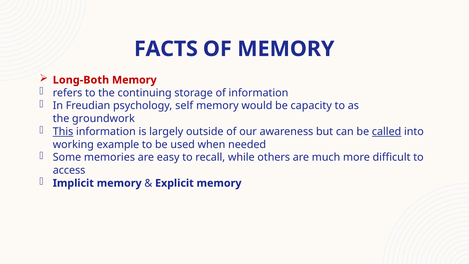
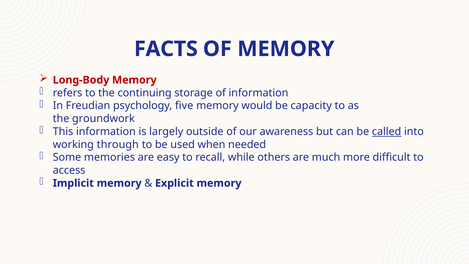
Long-Both: Long-Both -> Long-Body
self: self -> five
This underline: present -> none
example: example -> through
